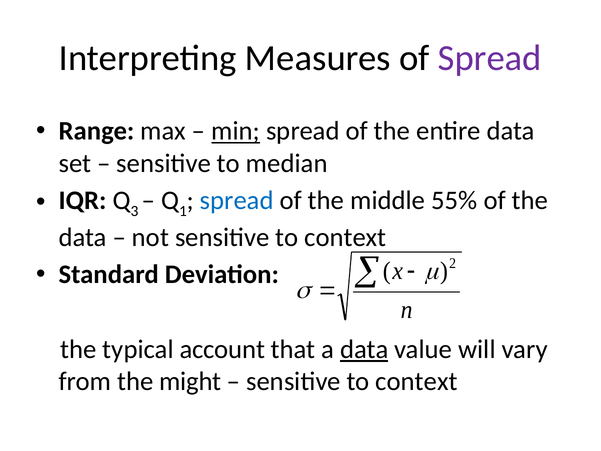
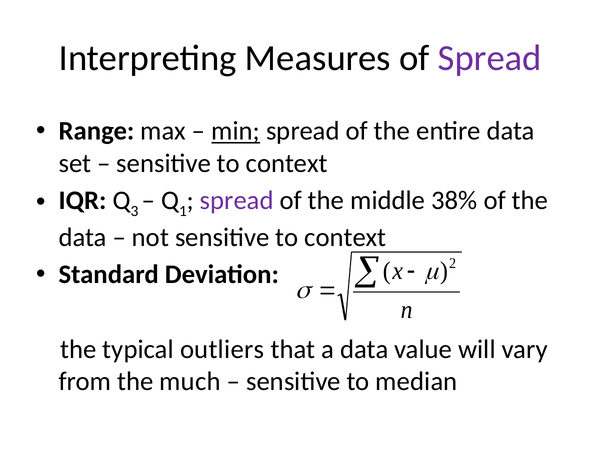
median at (287, 163): median -> context
spread at (237, 201) colour: blue -> purple
55%: 55% -> 38%
account: account -> outliers
data at (364, 349) underline: present -> none
might: might -> much
context at (416, 381): context -> median
